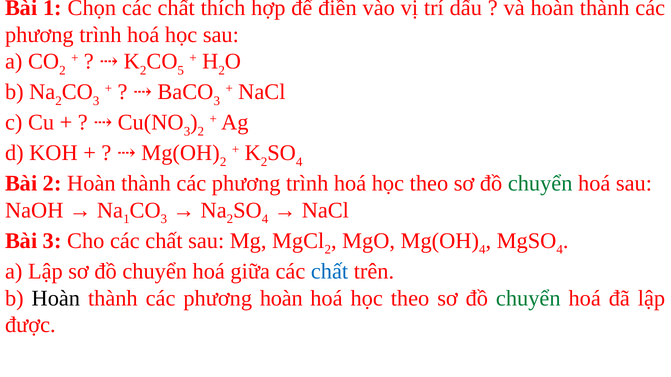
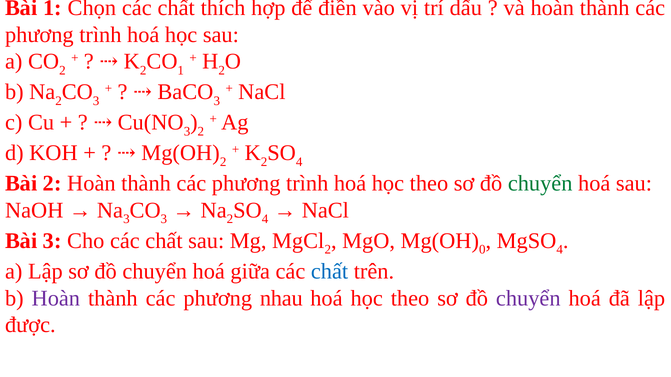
5 at (181, 70): 5 -> 1
1 at (126, 219): 1 -> 3
4 at (482, 250): 4 -> 0
Hoàn at (56, 299) colour: black -> purple
phương hoàn: hoàn -> nhau
chuyển at (528, 299) colour: green -> purple
